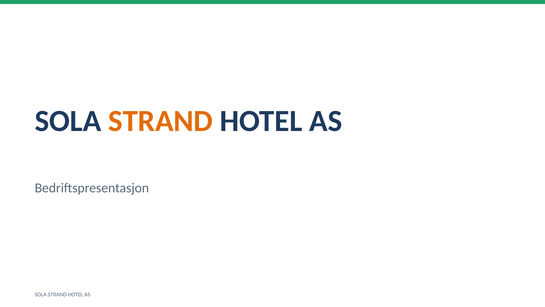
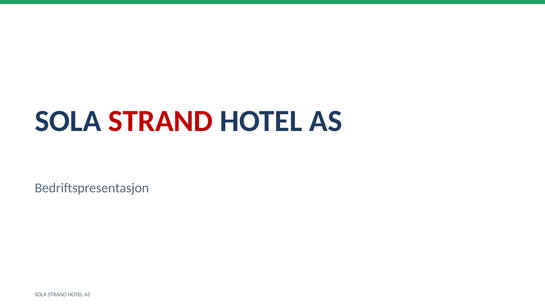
STRAND at (161, 121) colour: orange -> red
